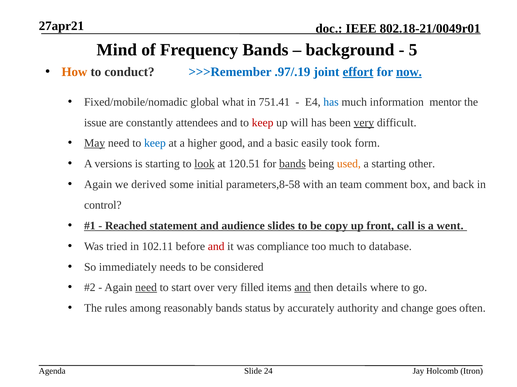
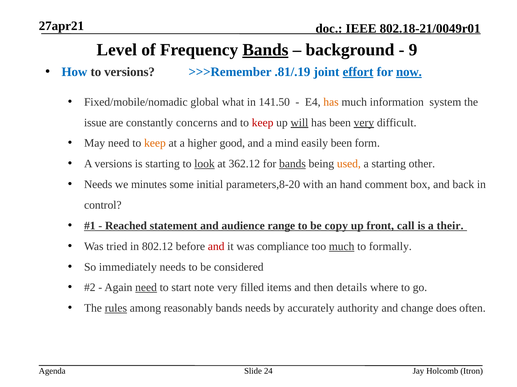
Mind: Mind -> Level
Bands at (265, 50) underline: none -> present
5: 5 -> 9
How colour: orange -> blue
to conduct: conduct -> versions
.97/.19: .97/.19 -> .81/.19
751.41: 751.41 -> 141.50
has at (331, 102) colour: blue -> orange
mentor: mentor -> system
attendees: attendees -> concerns
will underline: none -> present
May underline: present -> none
keep at (155, 143) colour: blue -> orange
basic: basic -> mind
easily took: took -> been
120.51: 120.51 -> 362.12
Again at (98, 185): Again -> Needs
derived: derived -> minutes
parameters,8-58: parameters,8-58 -> parameters,8-20
team: team -> hand
slides: slides -> range
went: went -> their
102.11: 102.11 -> 802.12
much at (342, 247) underline: none -> present
database: database -> formally
over: over -> note
and at (303, 288) underline: present -> none
rules underline: none -> present
bands status: status -> needs
goes: goes -> does
